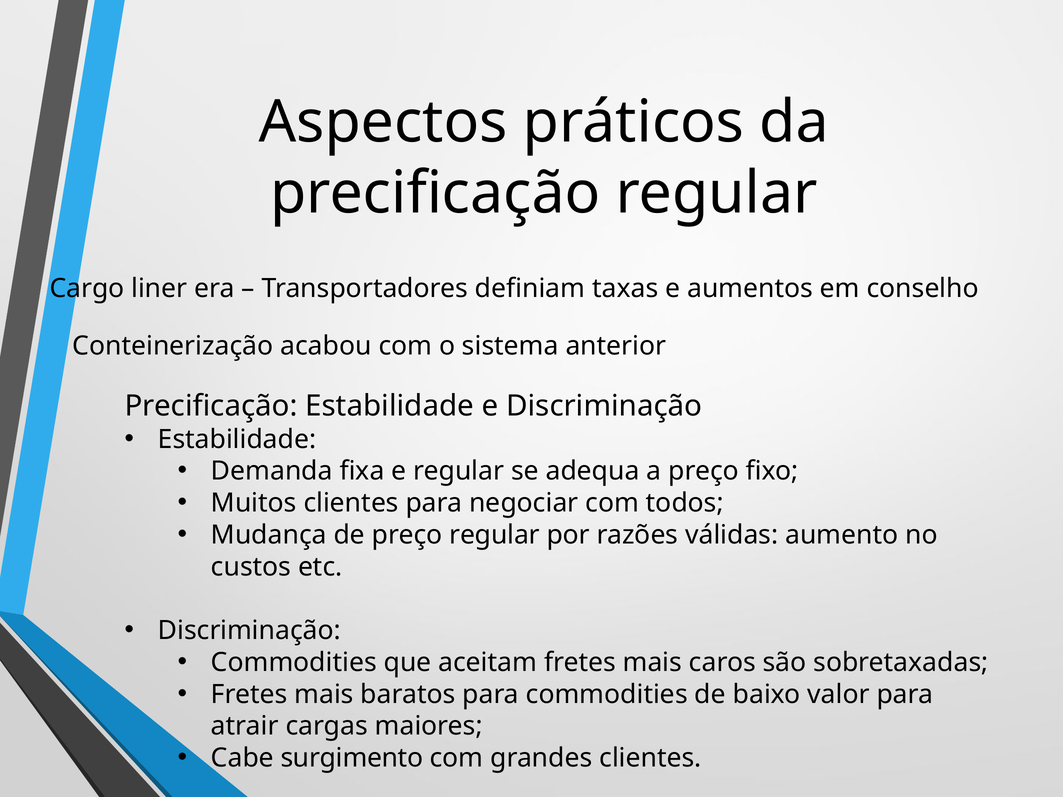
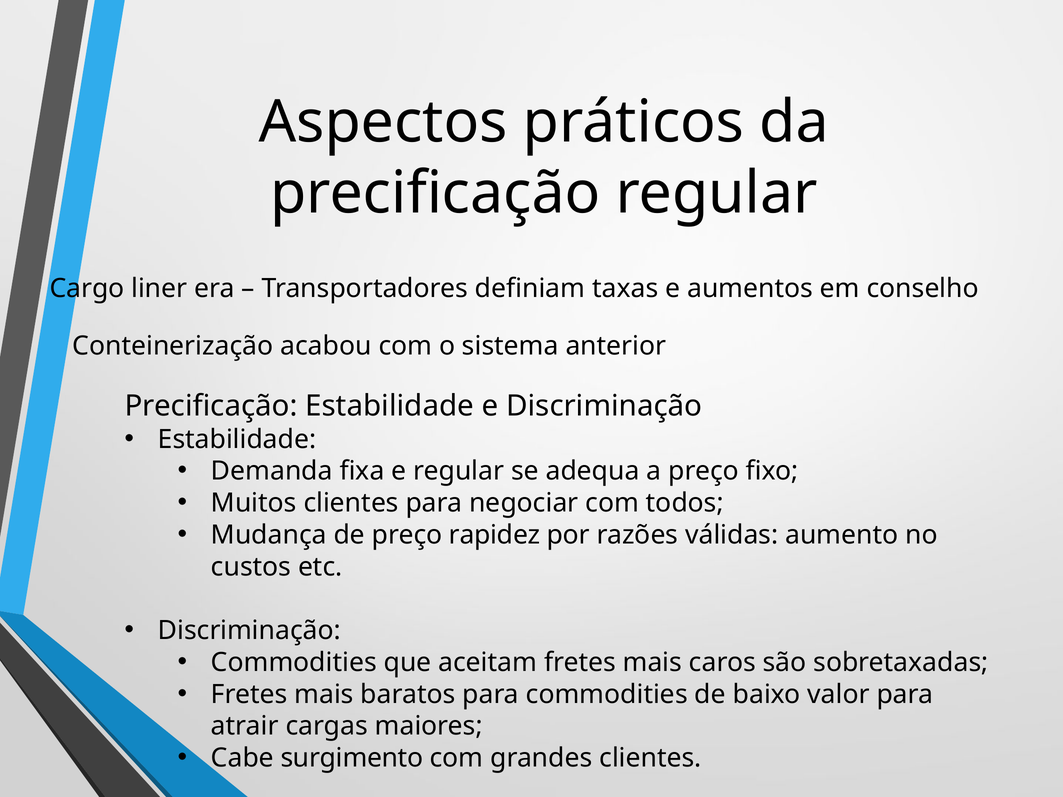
preço regular: regular -> rapidez
